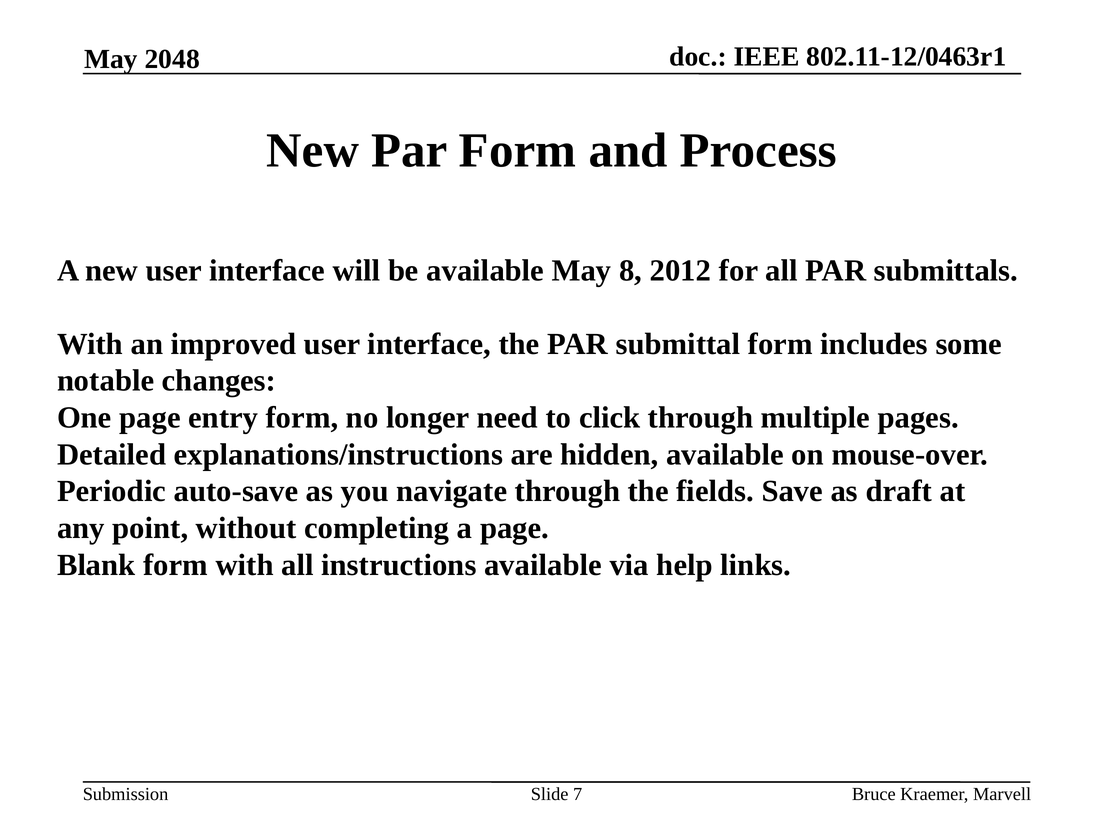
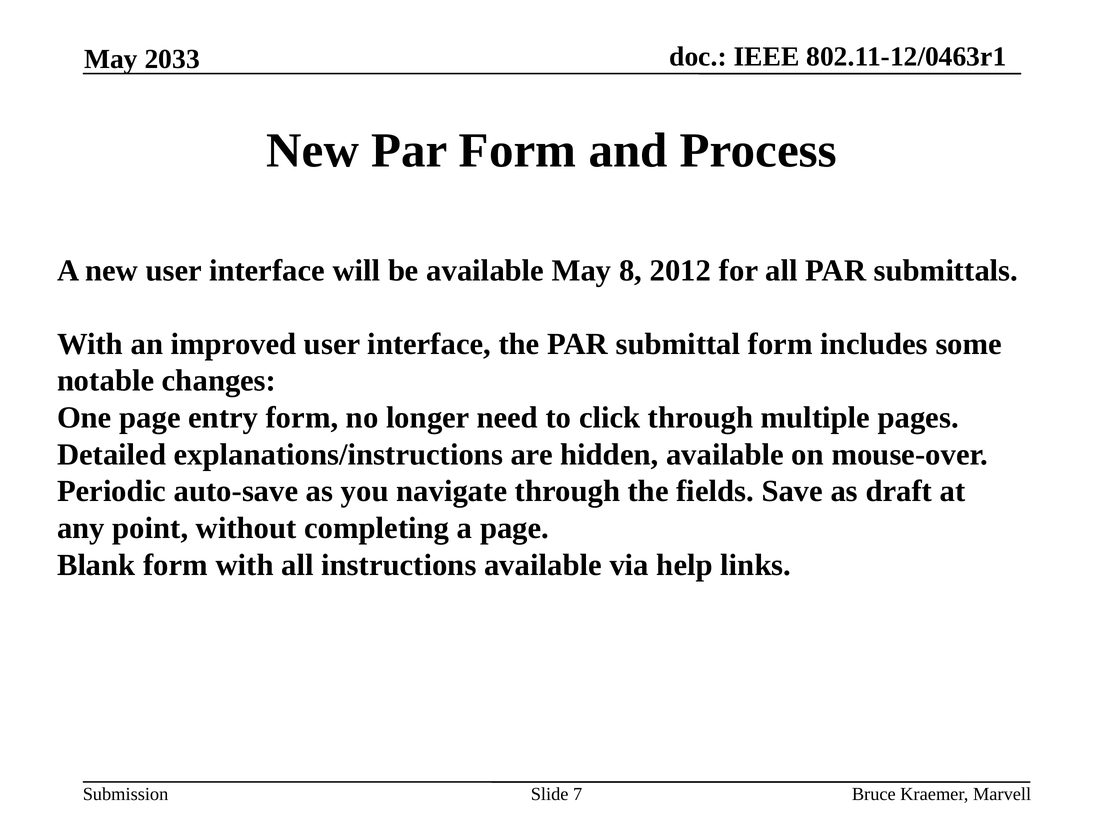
2048: 2048 -> 2033
